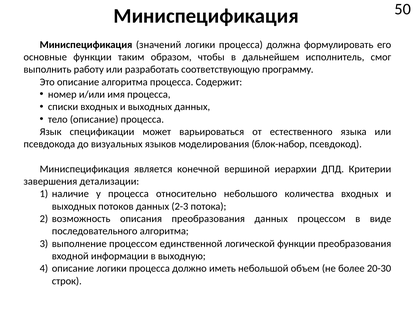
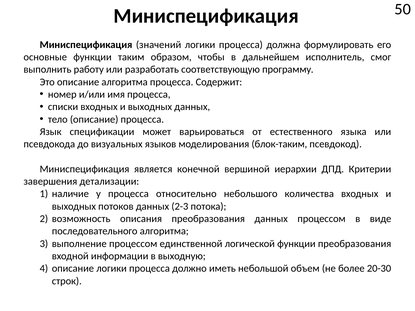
блок-набор: блок-набор -> блок-таким
